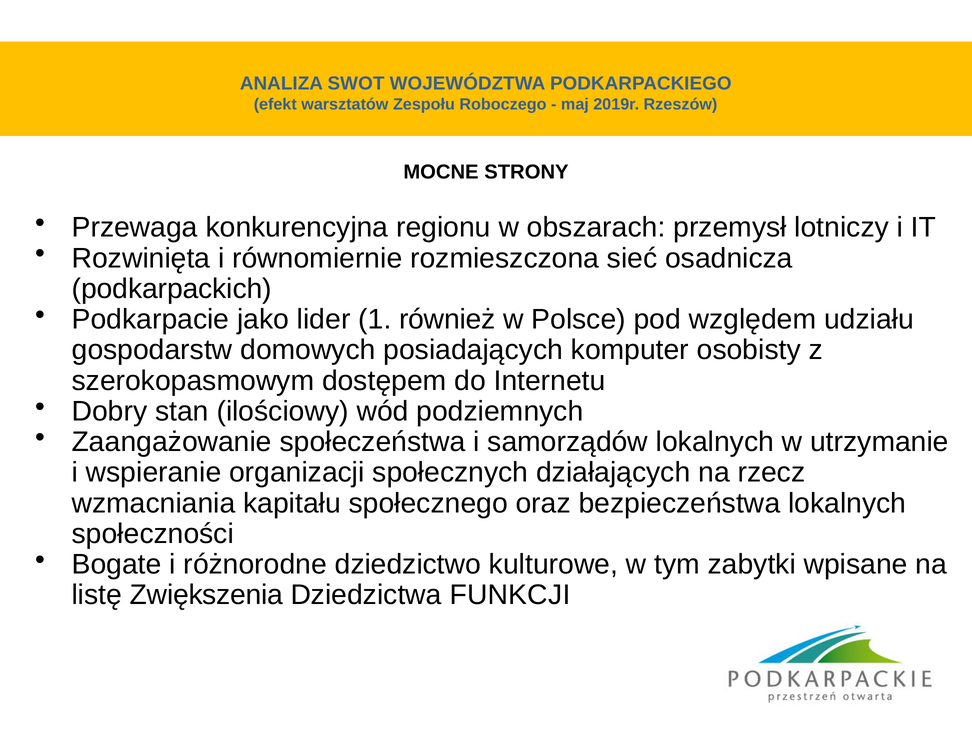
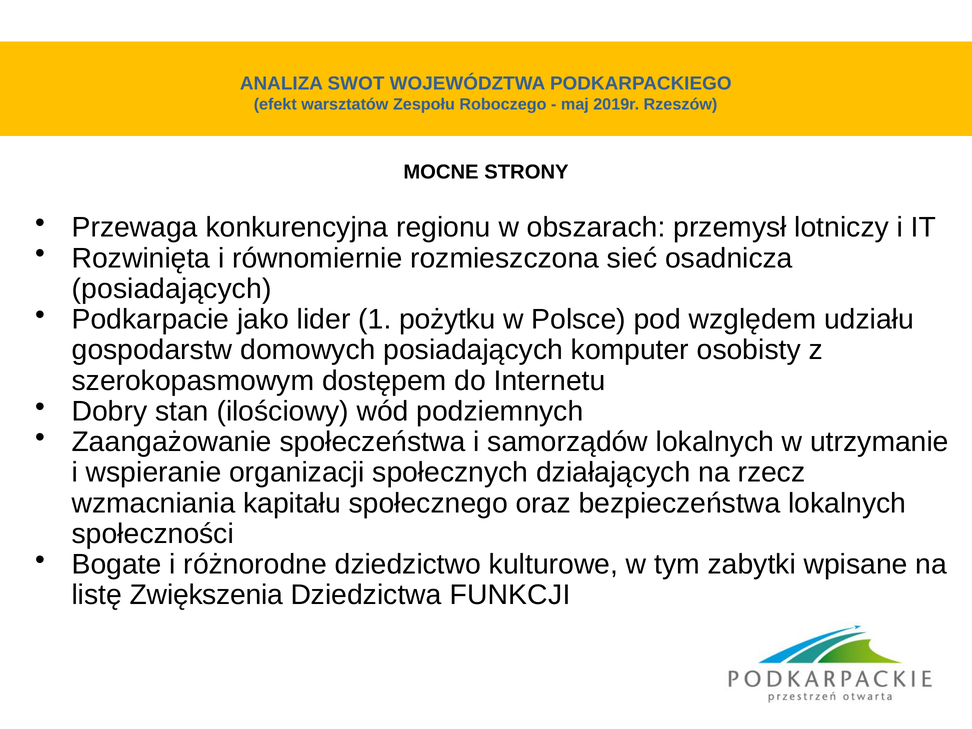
podkarpackich at (172, 289): podkarpackich -> posiadających
również: również -> pożytku
